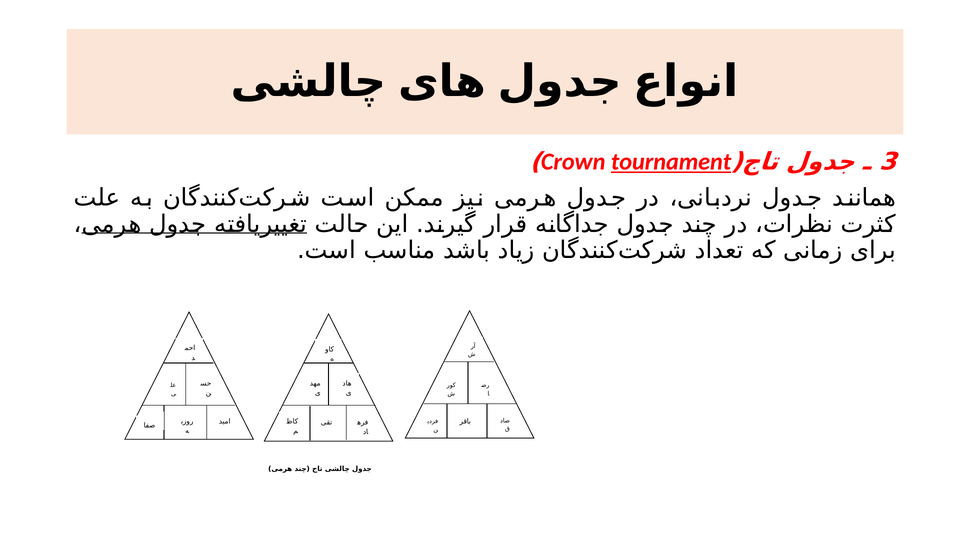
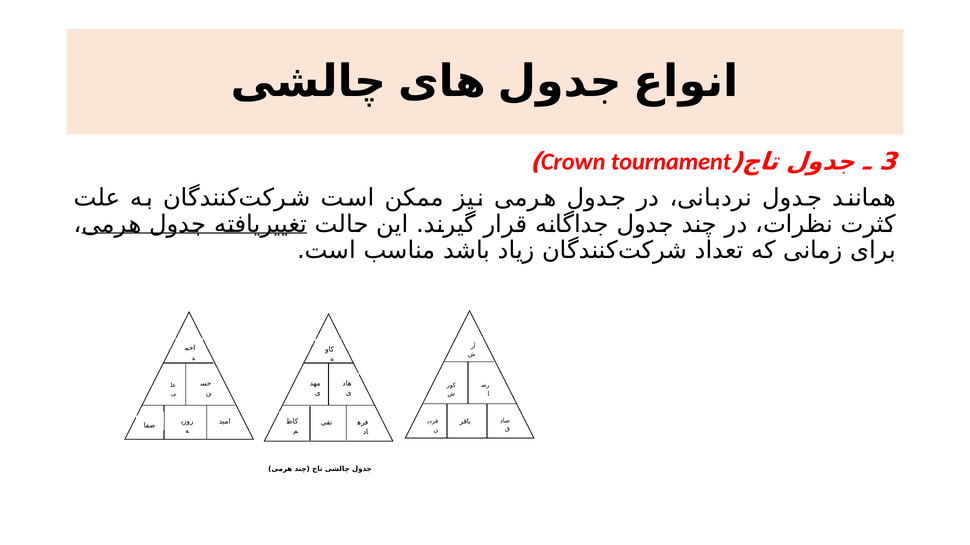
tournament underline: present -> none
